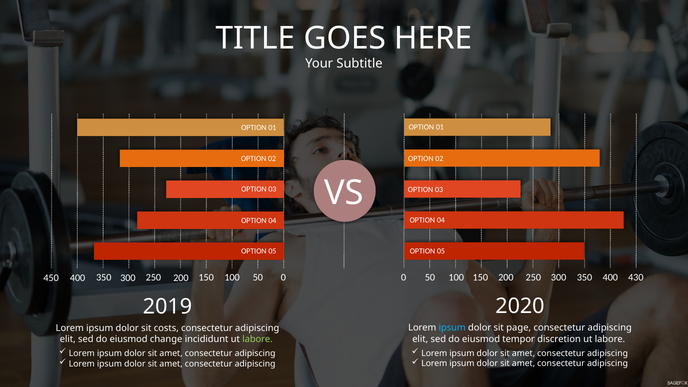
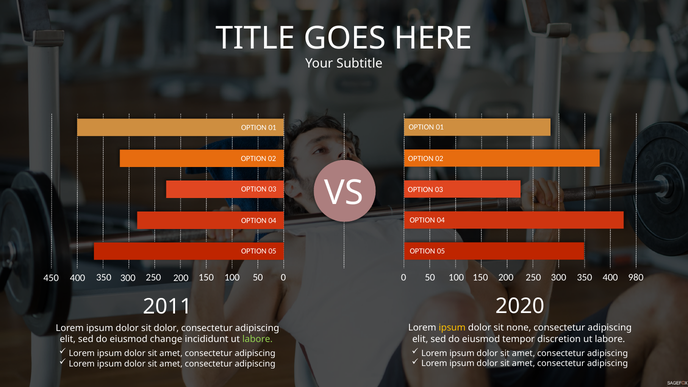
430: 430 -> 980
2019: 2019 -> 2011
ipsum at (452, 328) colour: light blue -> yellow
page: page -> none
sit costs: costs -> dolor
